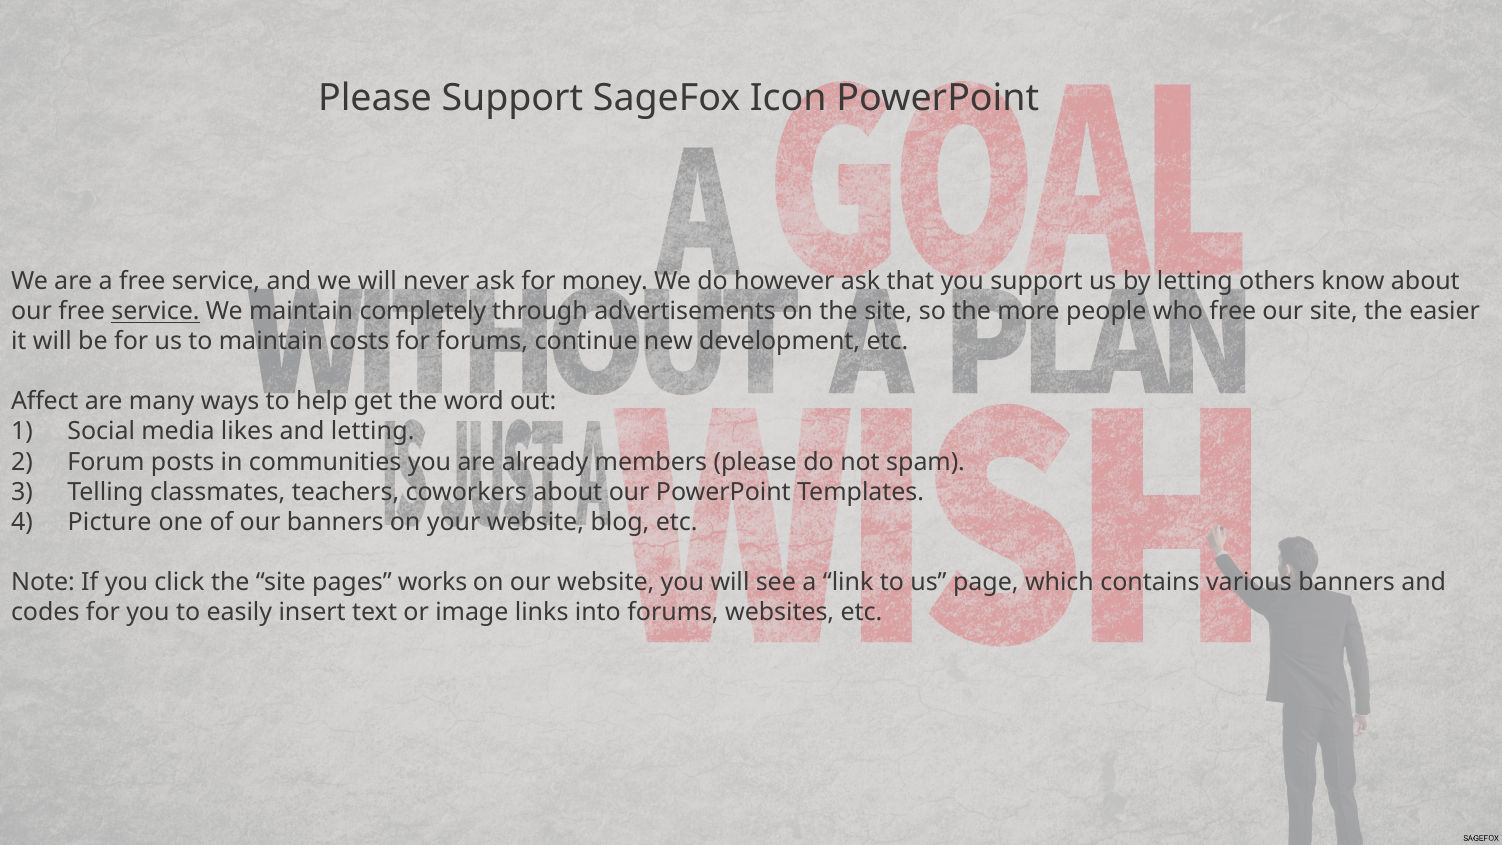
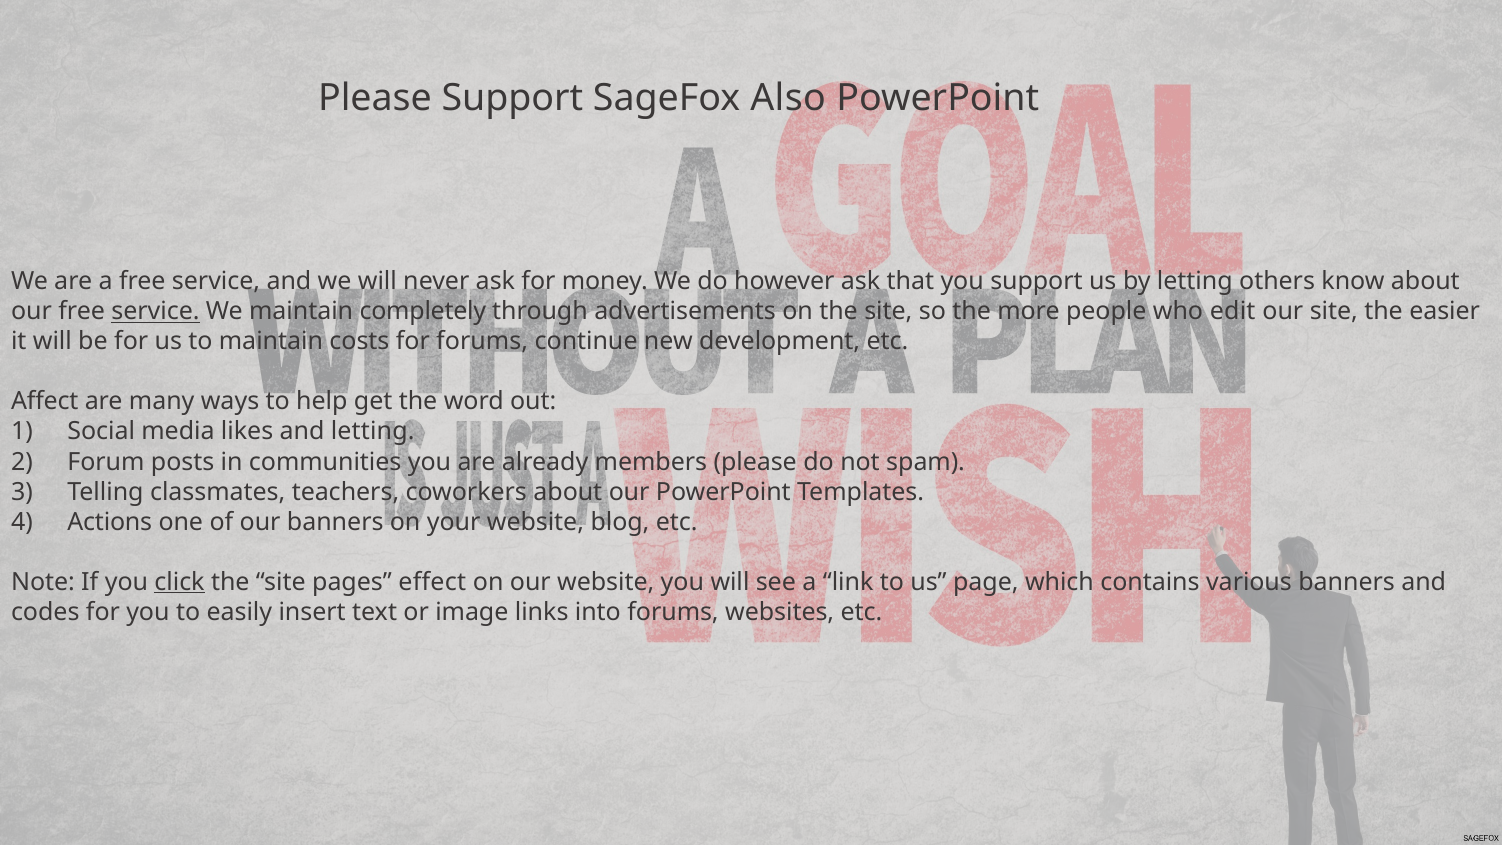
Icon: Icon -> Also
who free: free -> edit
Picture: Picture -> Actions
click underline: none -> present
works: works -> effect
